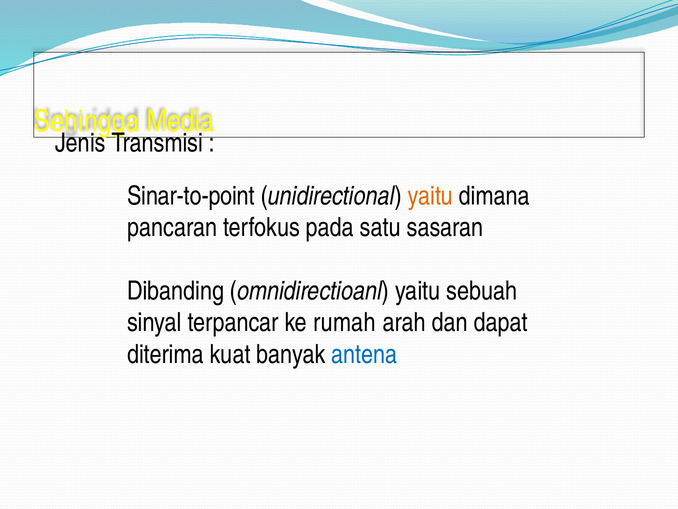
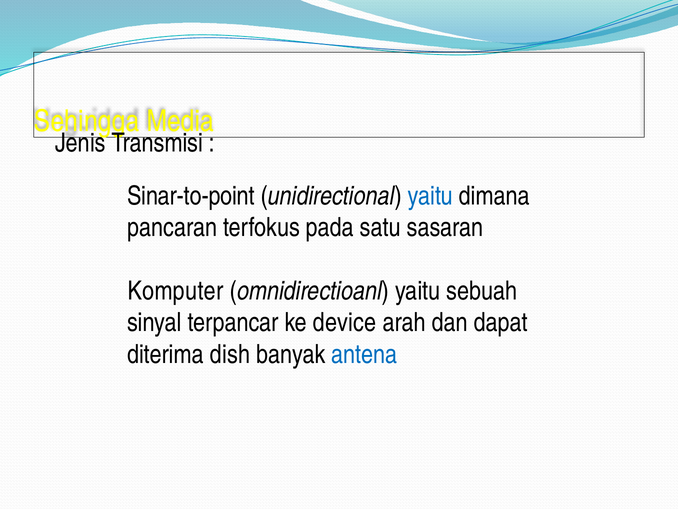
yaitu at (430, 196) colour: orange -> blue
Dibanding: Dibanding -> Komputer
rumah: rumah -> device
kuat: kuat -> dish
